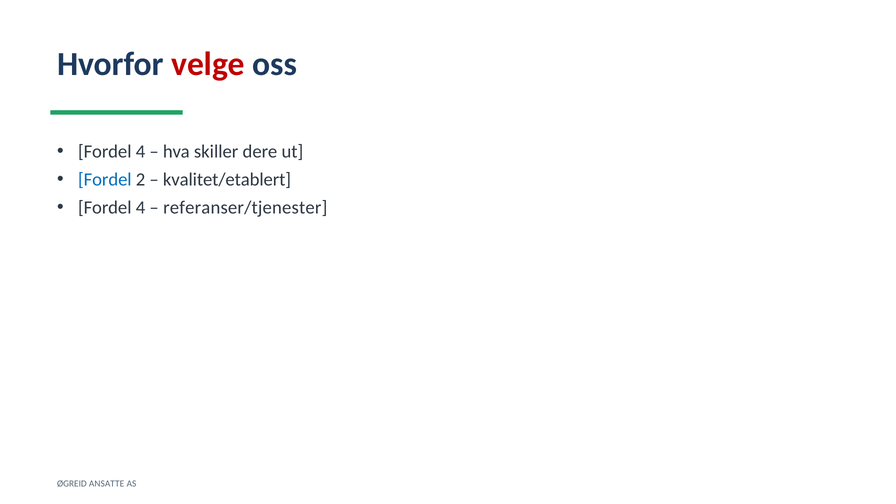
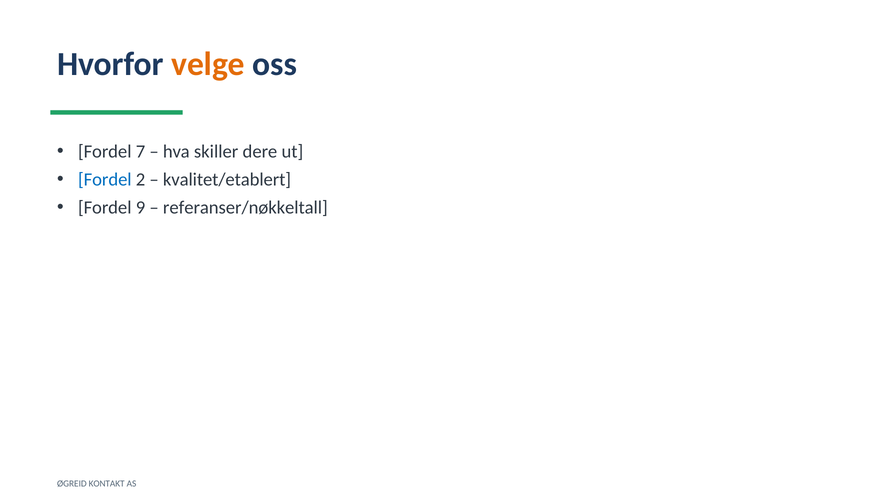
velge colour: red -> orange
4 at (141, 152): 4 -> 7
4 at (141, 208): 4 -> 9
referanser/tjenester: referanser/tjenester -> referanser/nøkkeltall
ANSATTE: ANSATTE -> KONTAKT
